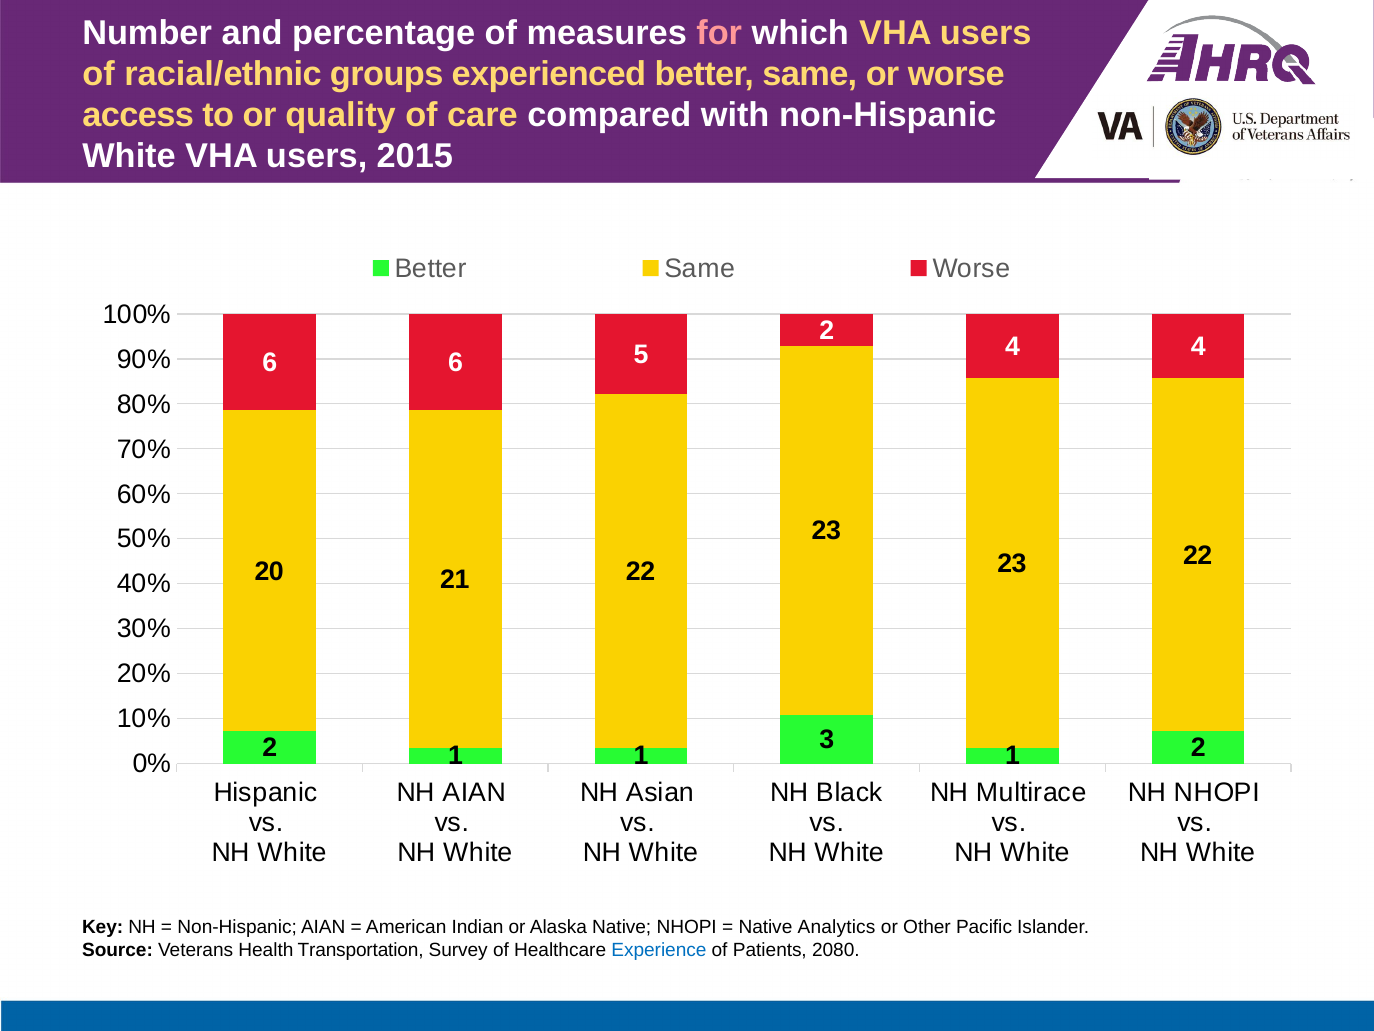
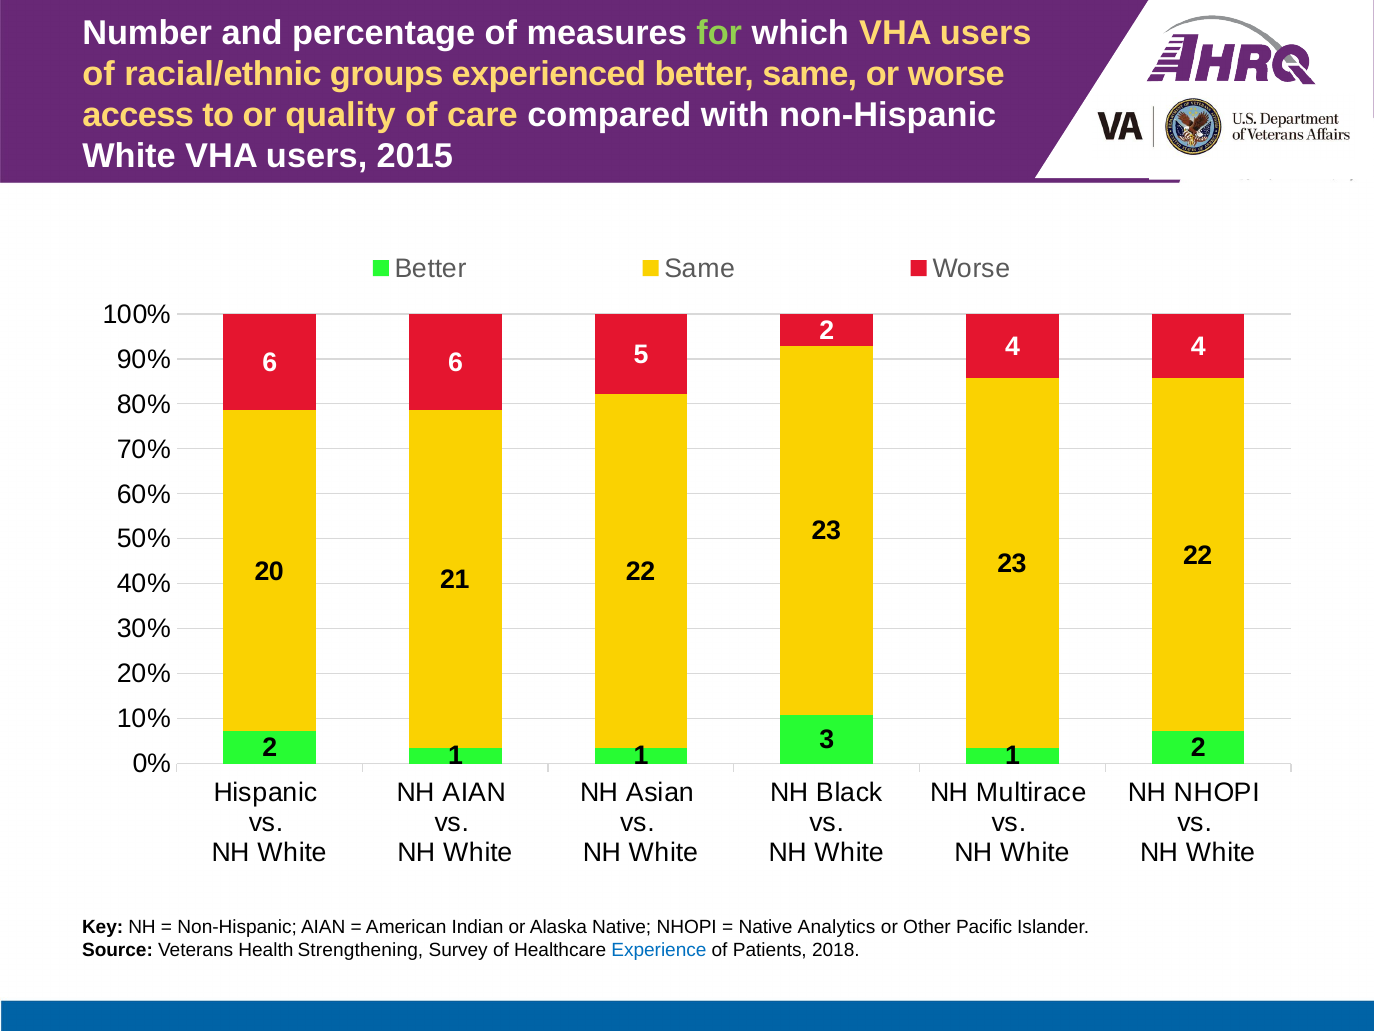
for colour: pink -> light green
Transportation: Transportation -> Strengthening
2080: 2080 -> 2018
